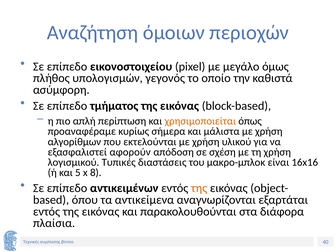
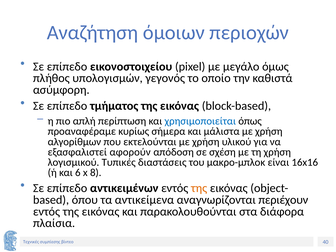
χρησιμοποιείται colour: orange -> blue
5: 5 -> 6
εξαρτάται: εξαρτάται -> περιέχουν
